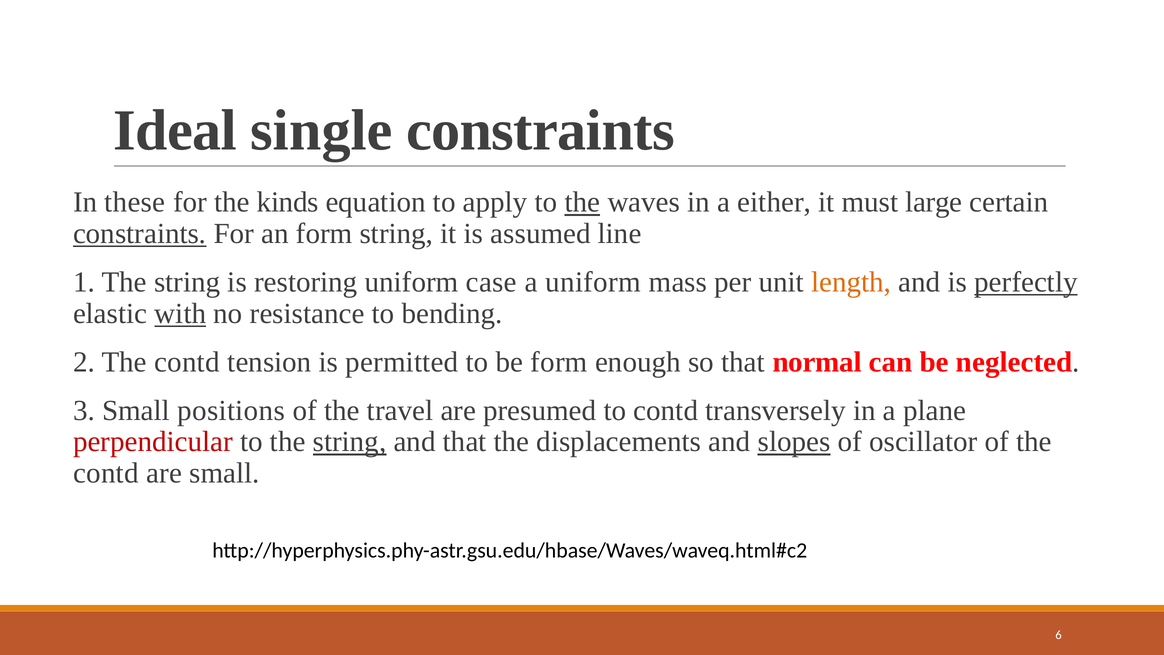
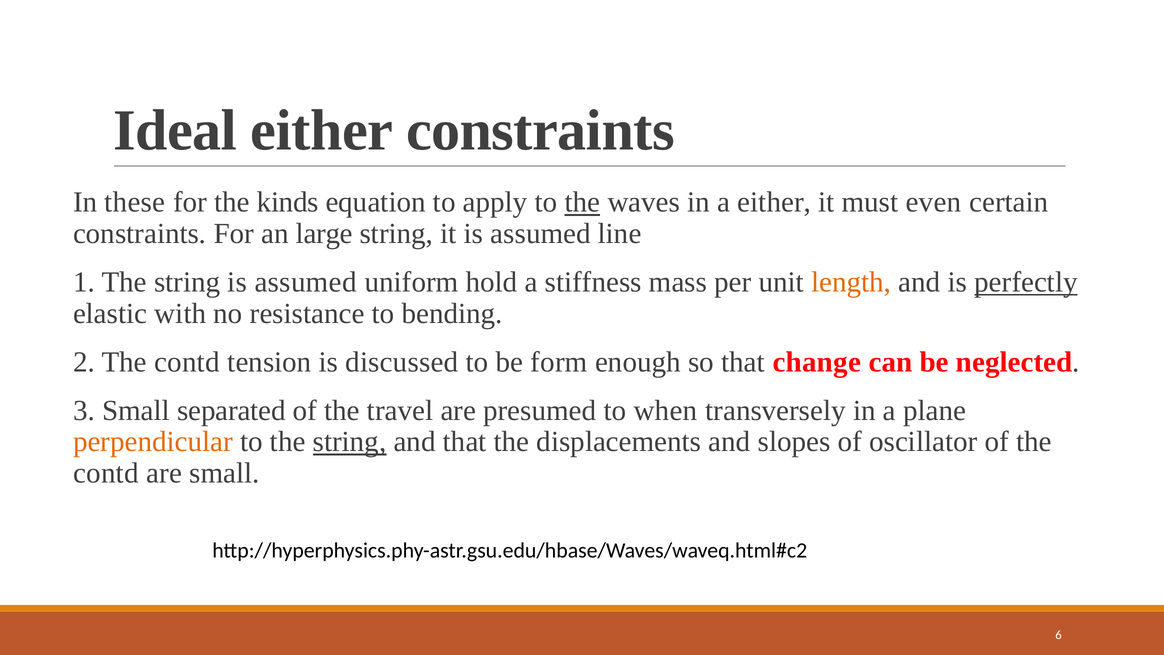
Ideal single: single -> either
large: large -> even
constraints at (140, 234) underline: present -> none
an form: form -> large
string is restoring: restoring -> assumed
case: case -> hold
a uniform: uniform -> stiffness
with underline: present -> none
permitted: permitted -> discussed
normal: normal -> change
positions: positions -> separated
to contd: contd -> when
perpendicular colour: red -> orange
slopes underline: present -> none
